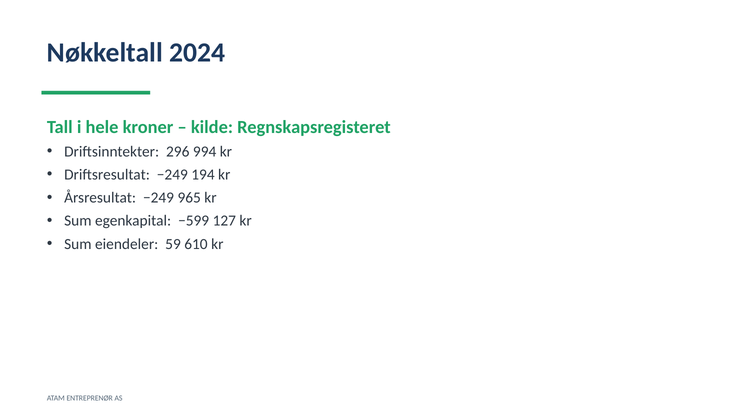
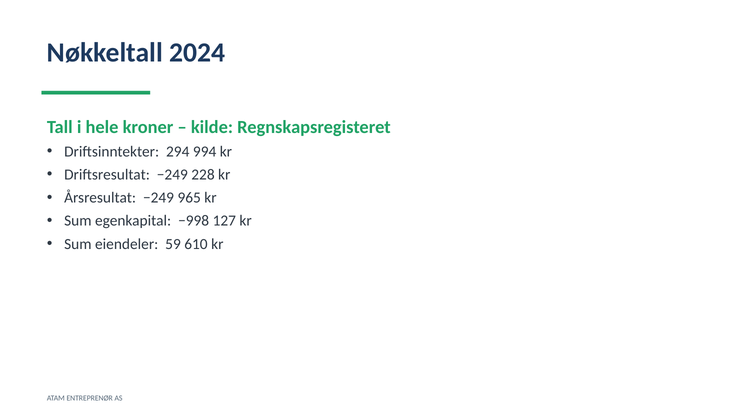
296: 296 -> 294
194: 194 -> 228
−599: −599 -> −998
